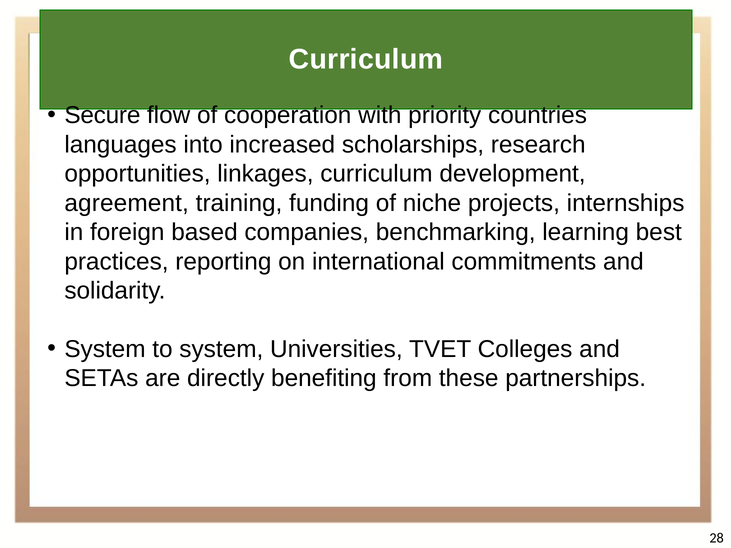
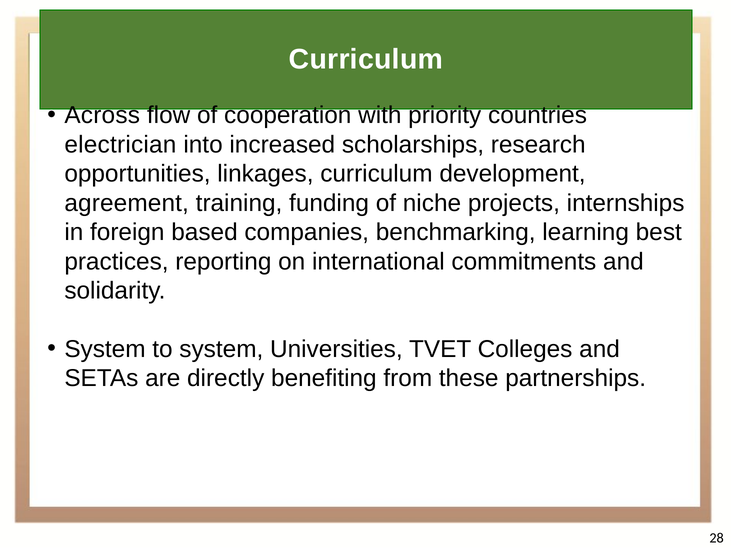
Secure: Secure -> Across
languages: languages -> electrician
